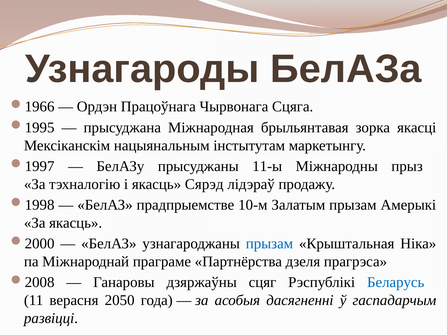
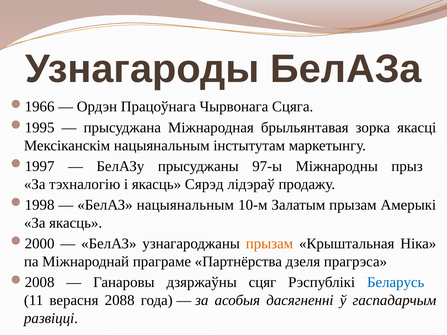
11-ы: 11-ы -> 97-ы
БелАЗ прадпрыемстве: прадпрыемстве -> нацыянальным
прызам at (269, 244) colour: blue -> orange
2050: 2050 -> 2088
